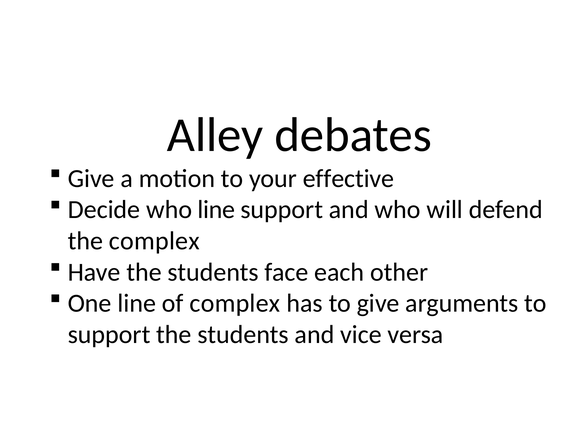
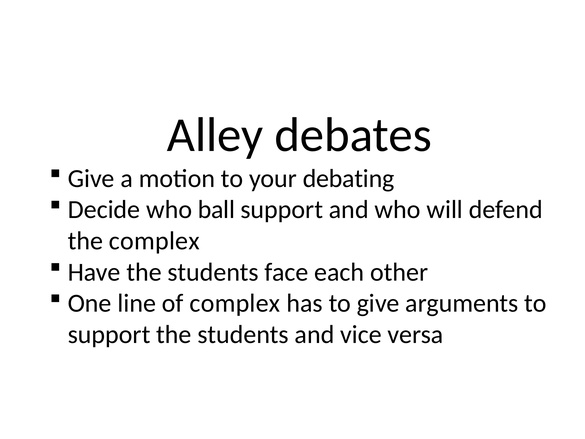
effective: effective -> debating
who line: line -> ball
